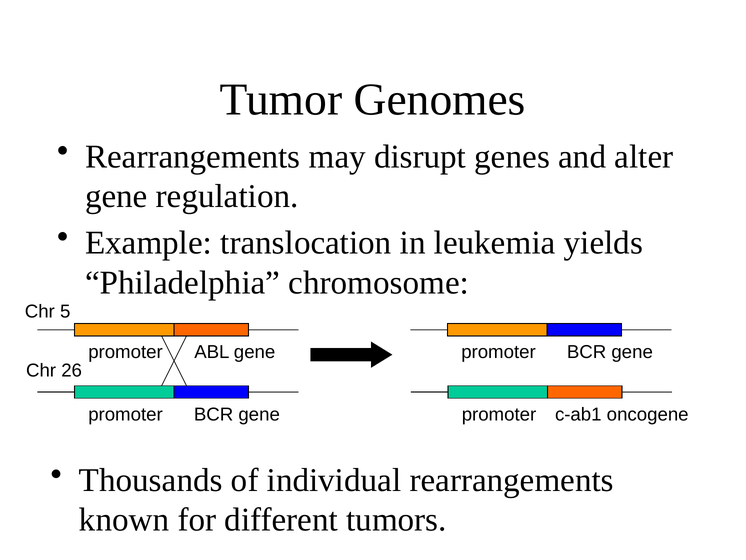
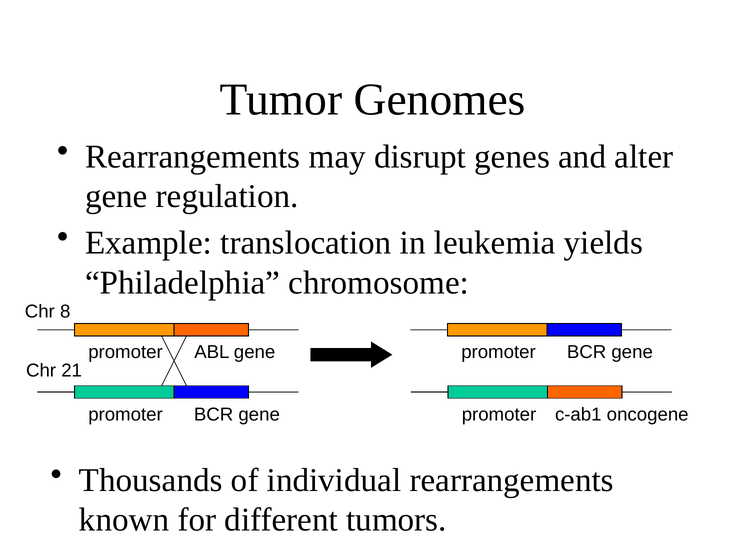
5: 5 -> 8
26: 26 -> 21
